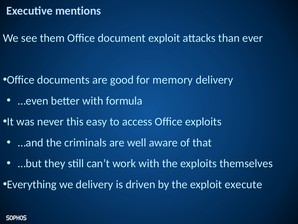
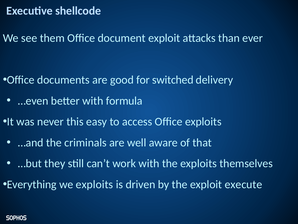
mentions: mentions -> shellcode
memory: memory -> switched
we delivery: delivery -> exploits
